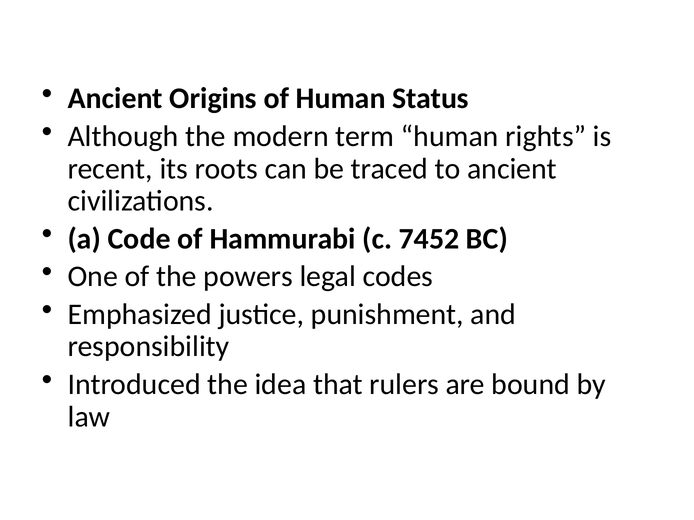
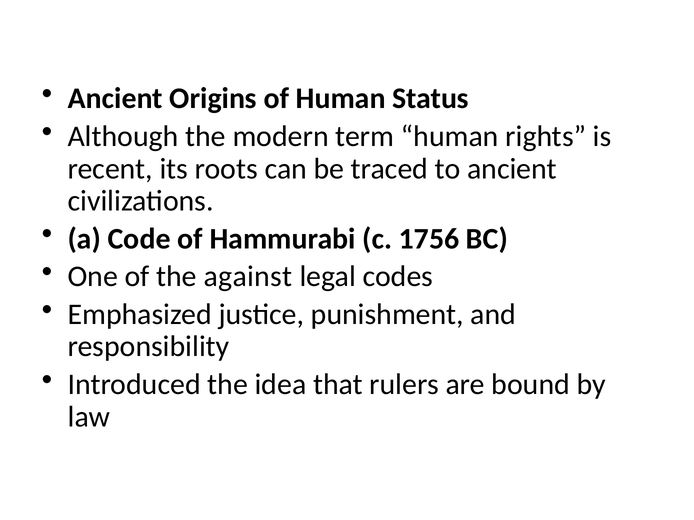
7452: 7452 -> 1756
powers: powers -> against
